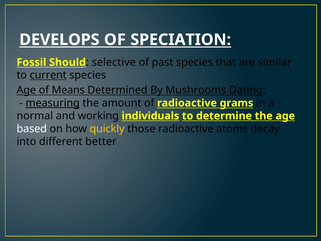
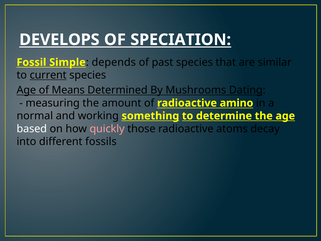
Should: Should -> Simple
selective: selective -> depends
measuring underline: present -> none
grams: grams -> amino
individuals: individuals -> something
quickly colour: yellow -> pink
better: better -> fossils
